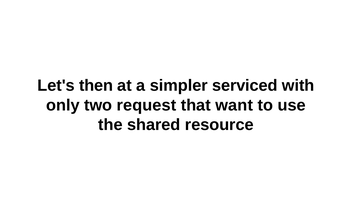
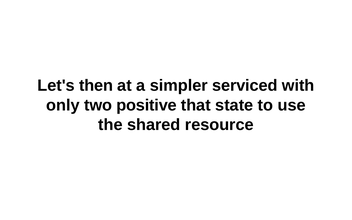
request: request -> positive
want: want -> state
